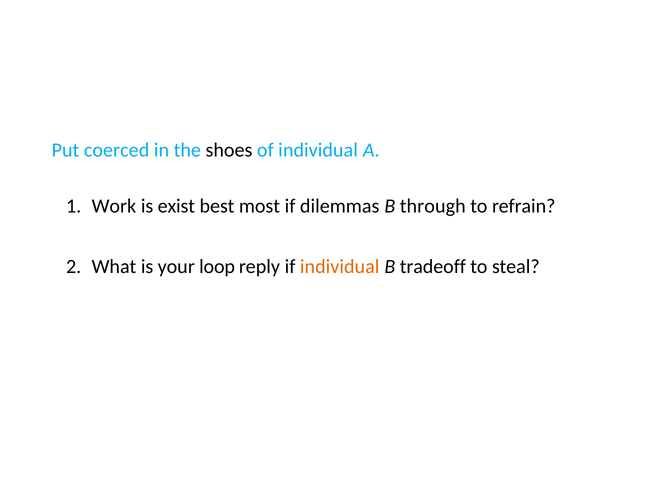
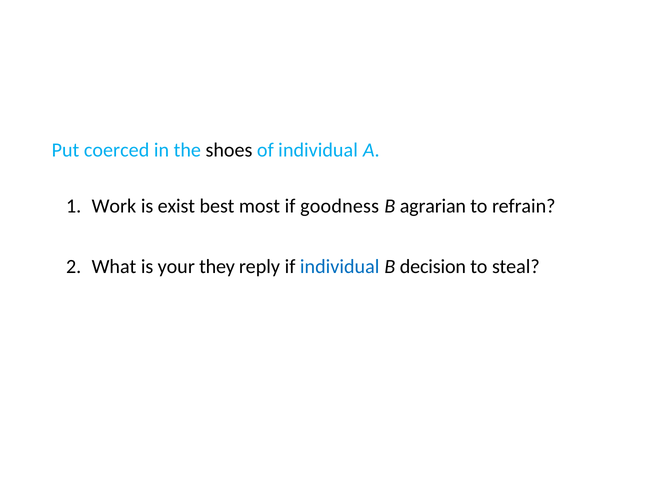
dilemmas: dilemmas -> goodness
through: through -> agrarian
loop: loop -> they
individual at (340, 266) colour: orange -> blue
tradeoff: tradeoff -> decision
